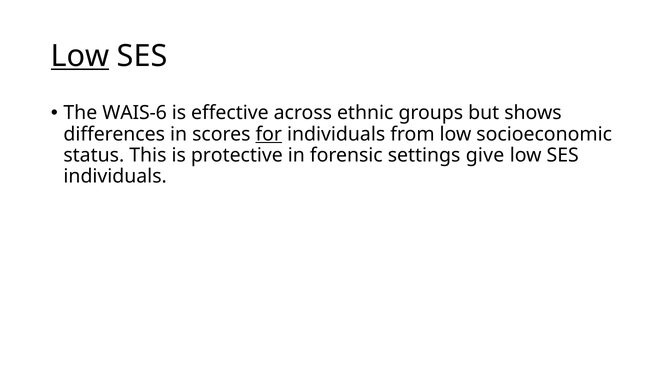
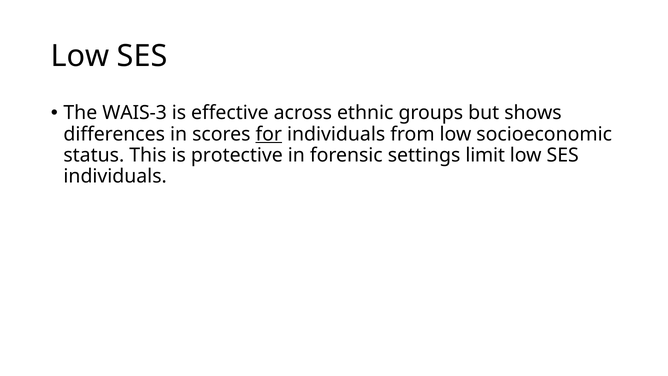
Low at (80, 56) underline: present -> none
WAIS-6: WAIS-6 -> WAIS-3
give: give -> limit
